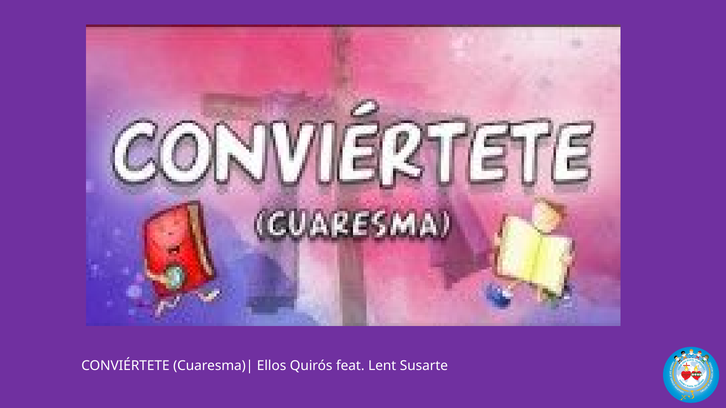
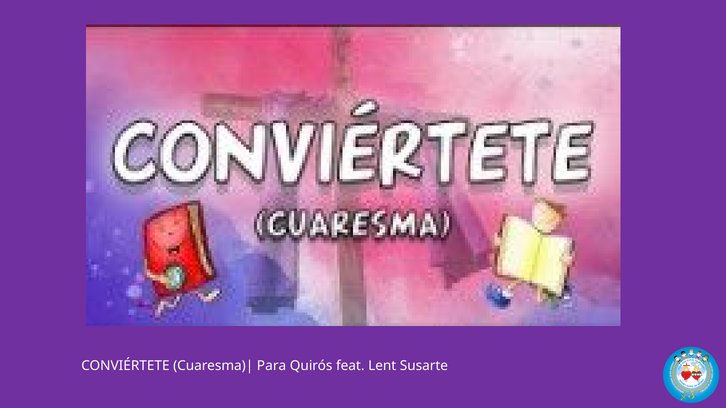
Ellos: Ellos -> Para
